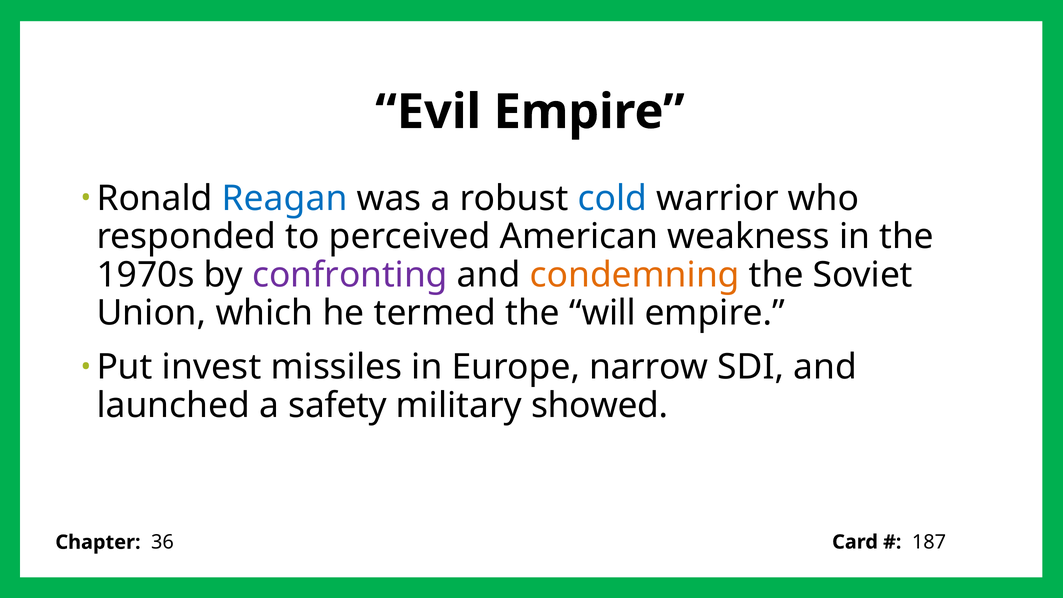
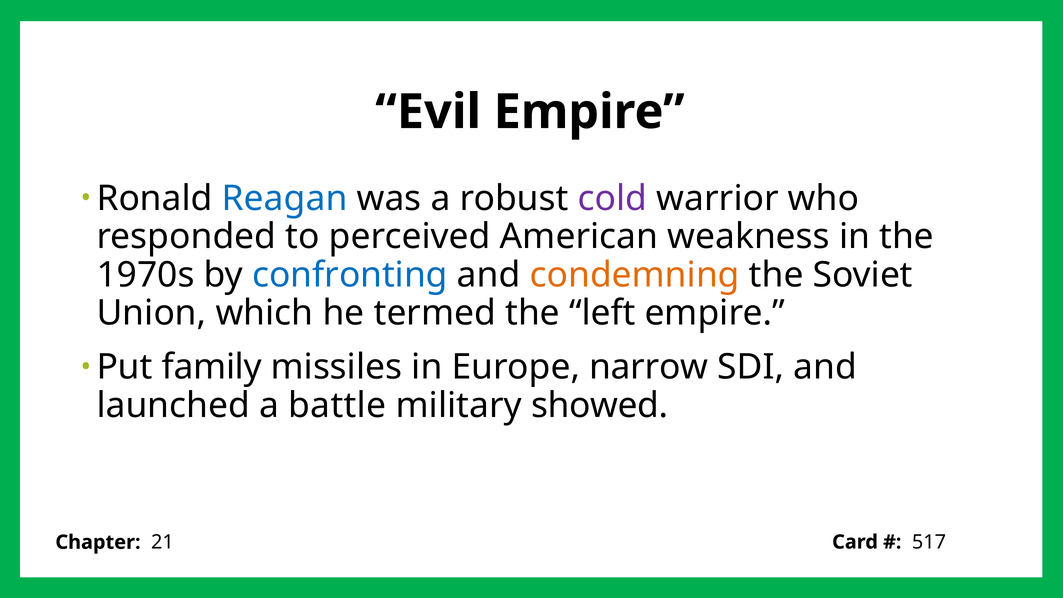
cold colour: blue -> purple
confronting colour: purple -> blue
will: will -> left
invest: invest -> family
safety: safety -> battle
36: 36 -> 21
187: 187 -> 517
